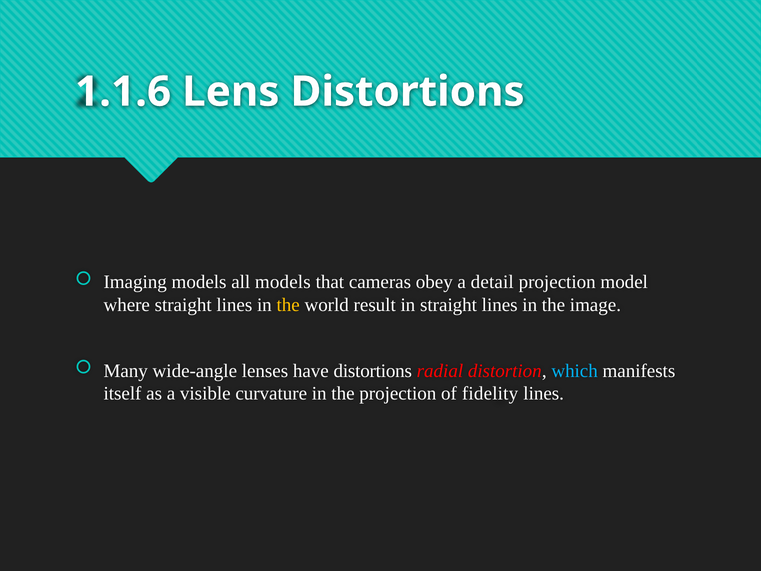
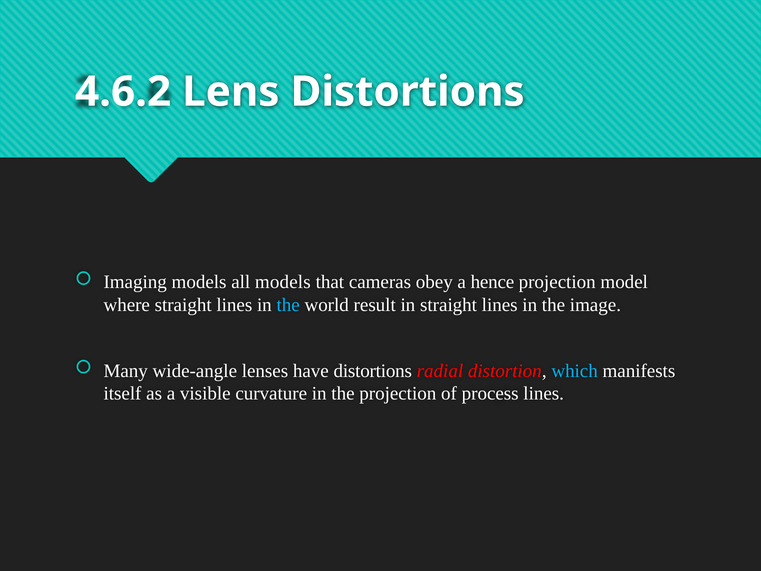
1.1.6: 1.1.6 -> 4.6.2
detail: detail -> hence
the at (288, 305) colour: yellow -> light blue
fidelity: fidelity -> process
